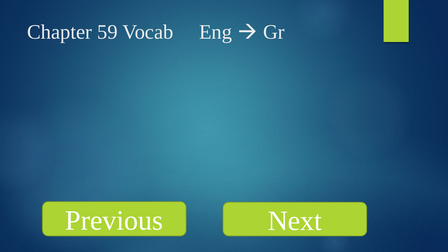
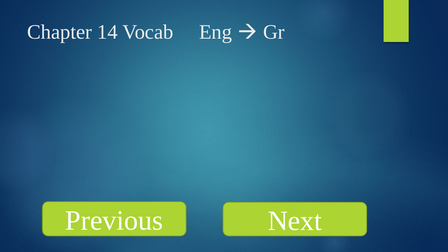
59: 59 -> 14
